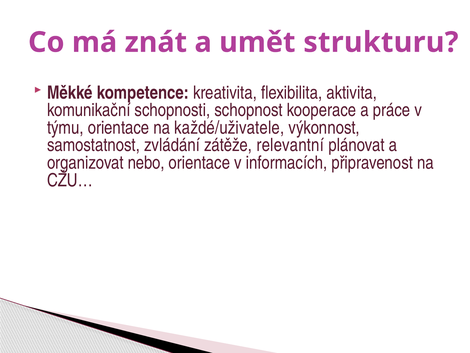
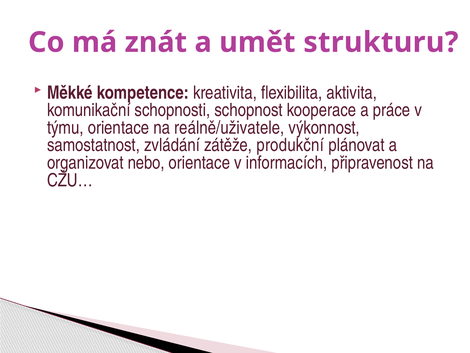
každé/uživatele: každé/uživatele -> reálně/uživatele
relevantní: relevantní -> produkční
